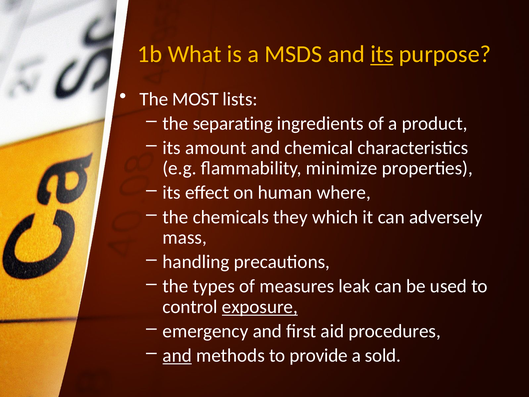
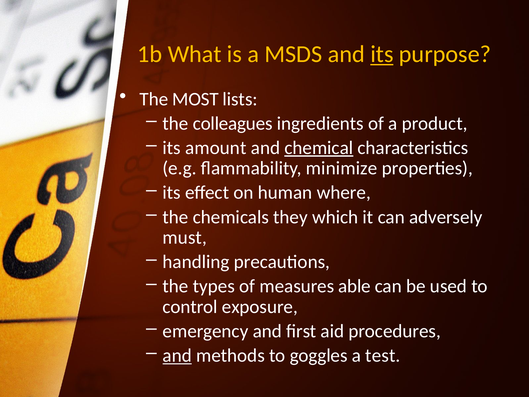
separating: separating -> colleagues
chemical underline: none -> present
mass: mass -> must
leak: leak -> able
exposure underline: present -> none
provide: provide -> goggles
sold: sold -> test
